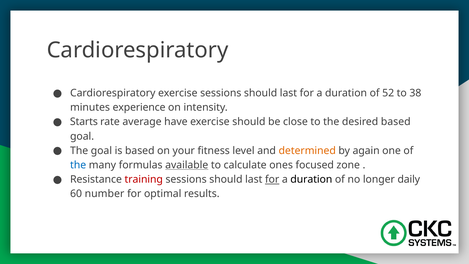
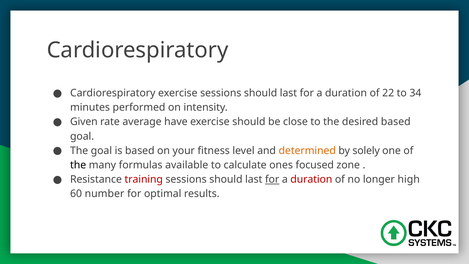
52: 52 -> 22
38: 38 -> 34
experience: experience -> performed
Starts: Starts -> Given
again: again -> solely
the at (78, 165) colour: blue -> black
available underline: present -> none
duration at (311, 179) colour: black -> red
daily: daily -> high
